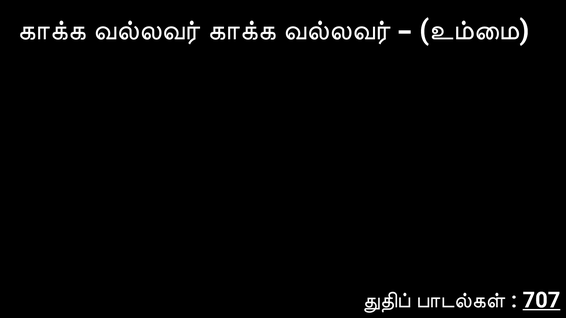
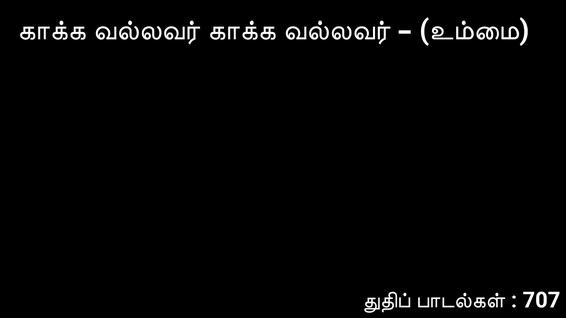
707 underline: present -> none
